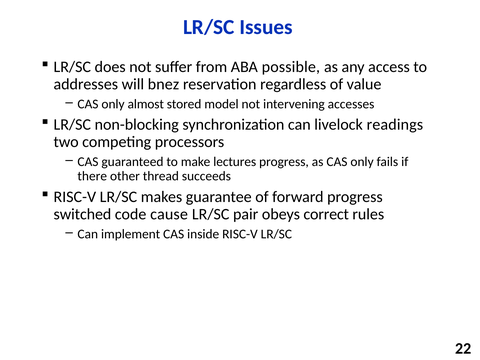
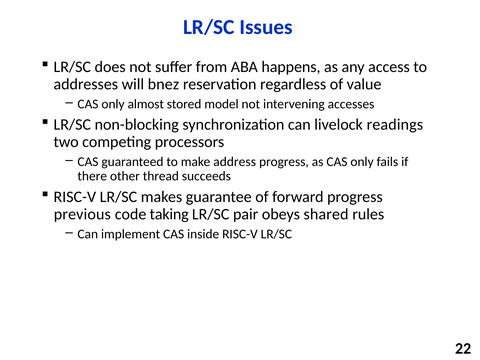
possible: possible -> happens
lectures: lectures -> address
switched: switched -> previous
cause: cause -> taking
correct: correct -> shared
